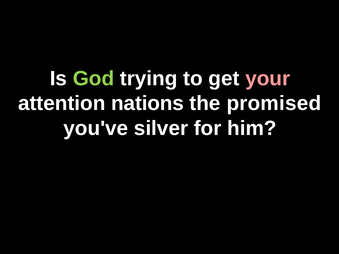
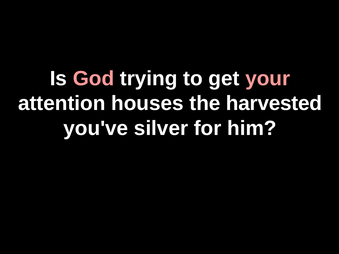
God colour: light green -> pink
nations: nations -> houses
promised: promised -> harvested
